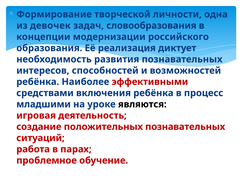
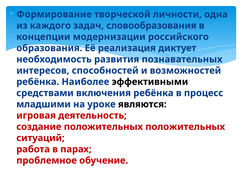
девочек: девочек -> каждого
эффективными colour: red -> black
положительных познавательных: познавательных -> положительных
